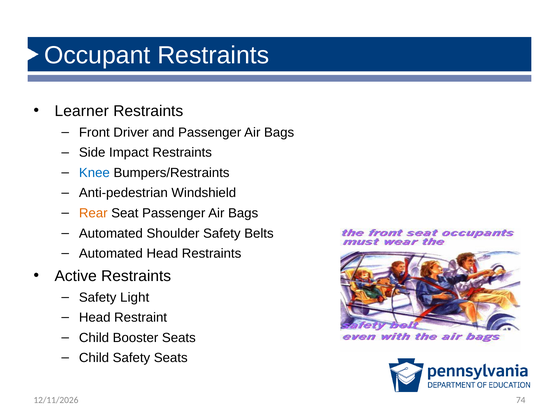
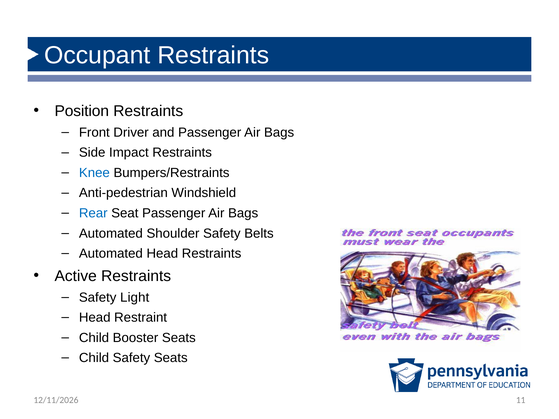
Learner: Learner -> Position
Rear colour: orange -> blue
74: 74 -> 11
